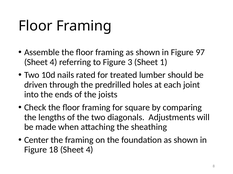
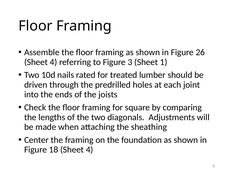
97: 97 -> 26
